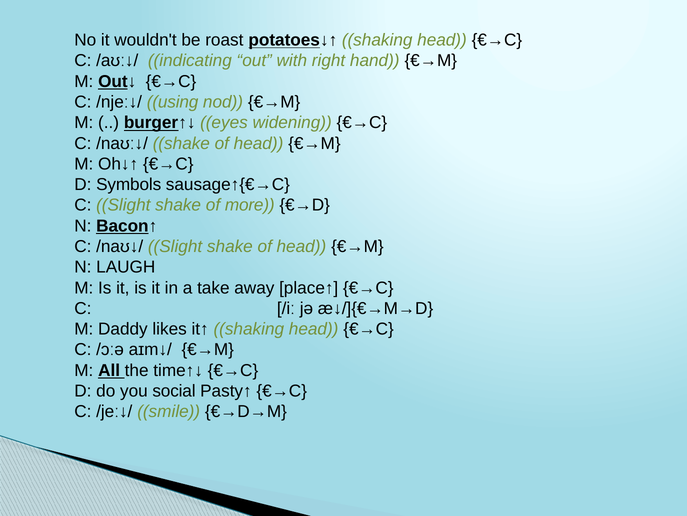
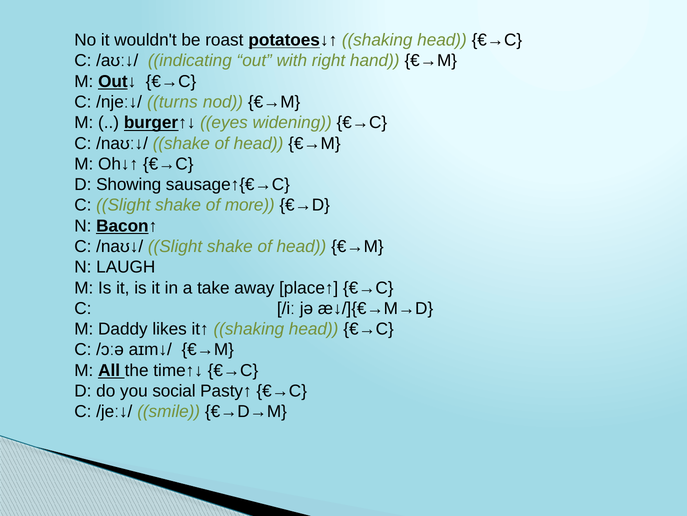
using: using -> turns
Symbols: Symbols -> Showing
